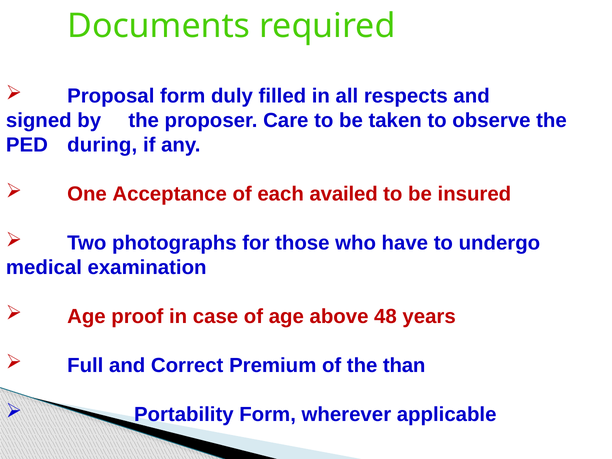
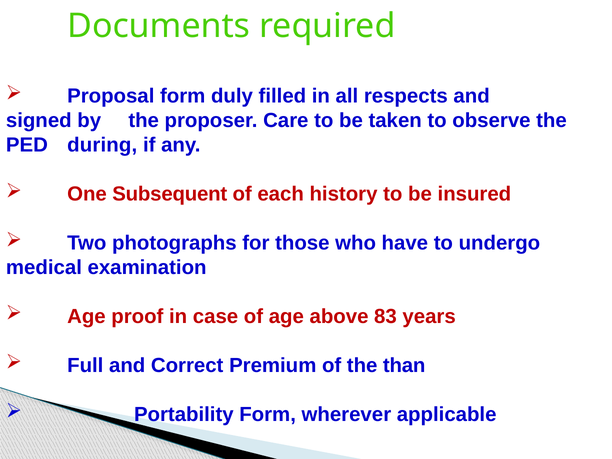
Acceptance: Acceptance -> Subsequent
availed: availed -> history
48: 48 -> 83
